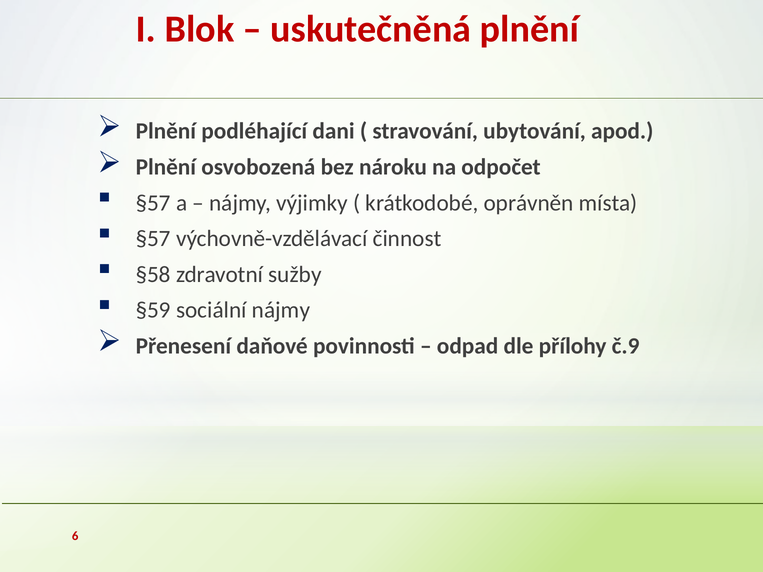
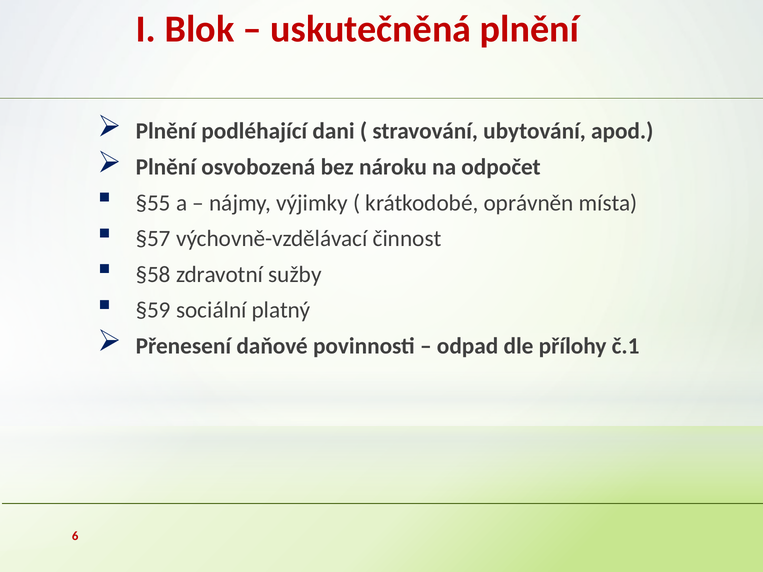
§57 at (153, 203): §57 -> §55
sociální nájmy: nájmy -> platný
č.9: č.9 -> č.1
